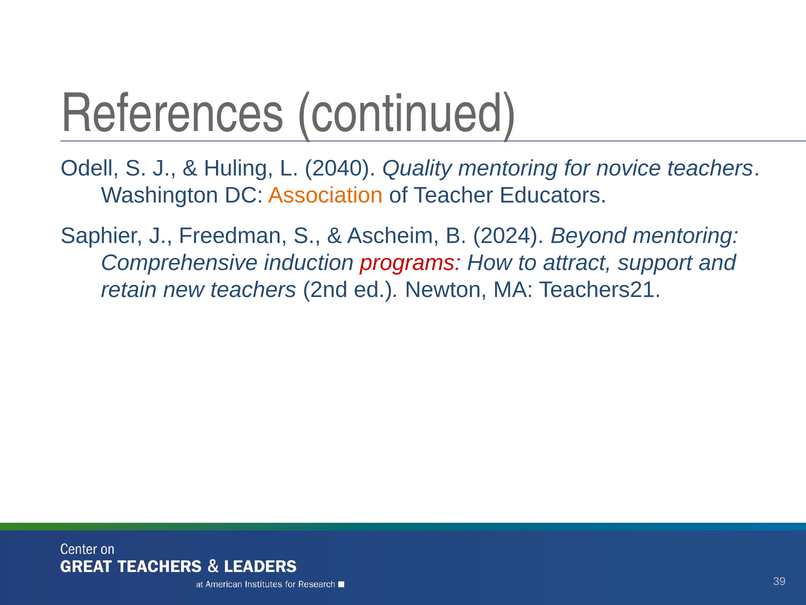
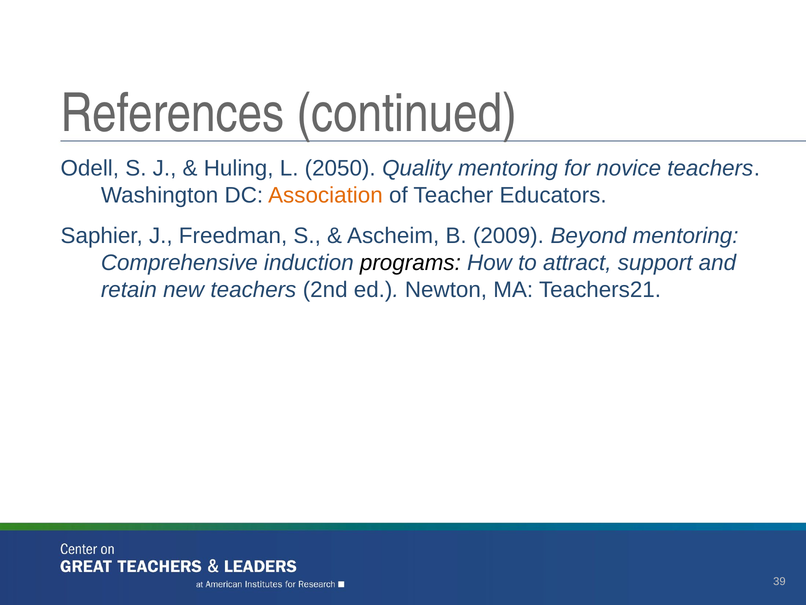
2040: 2040 -> 2050
2024: 2024 -> 2009
programs colour: red -> black
